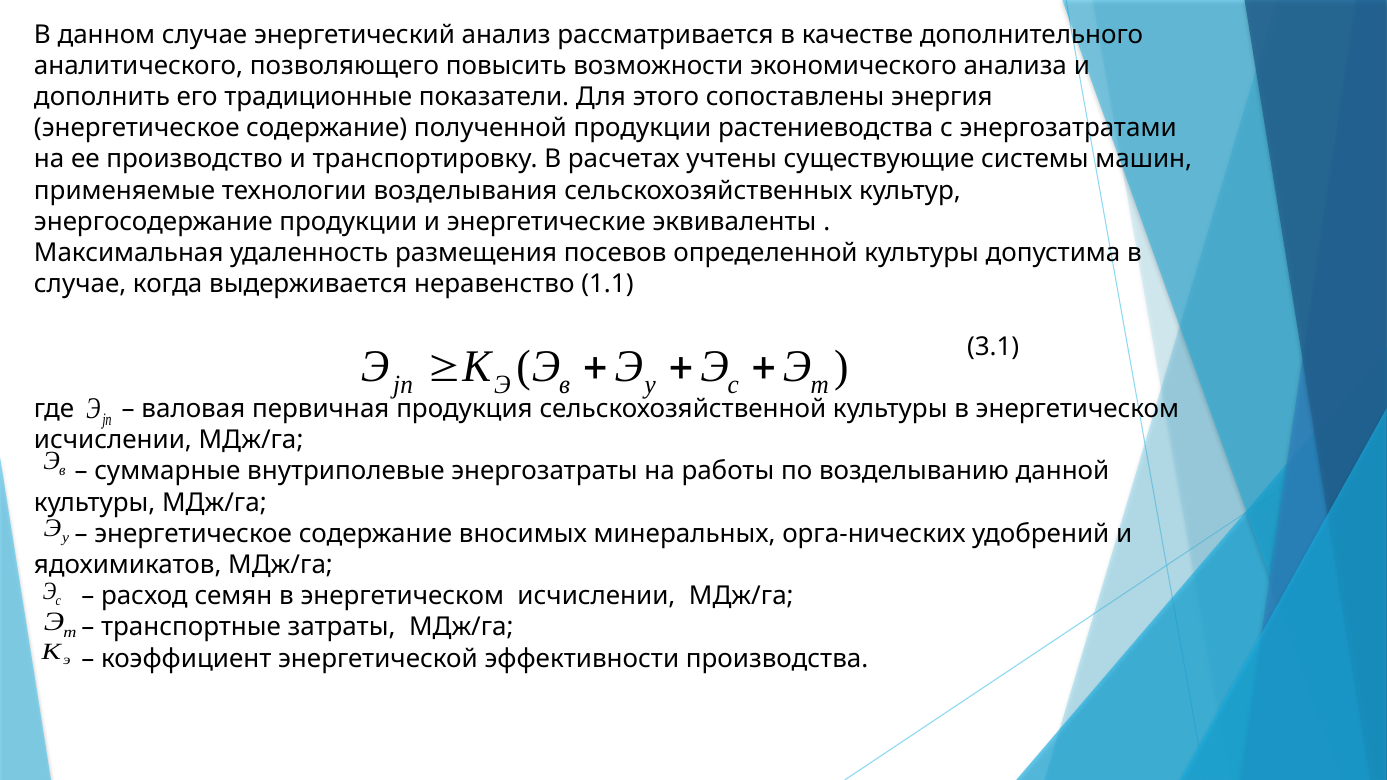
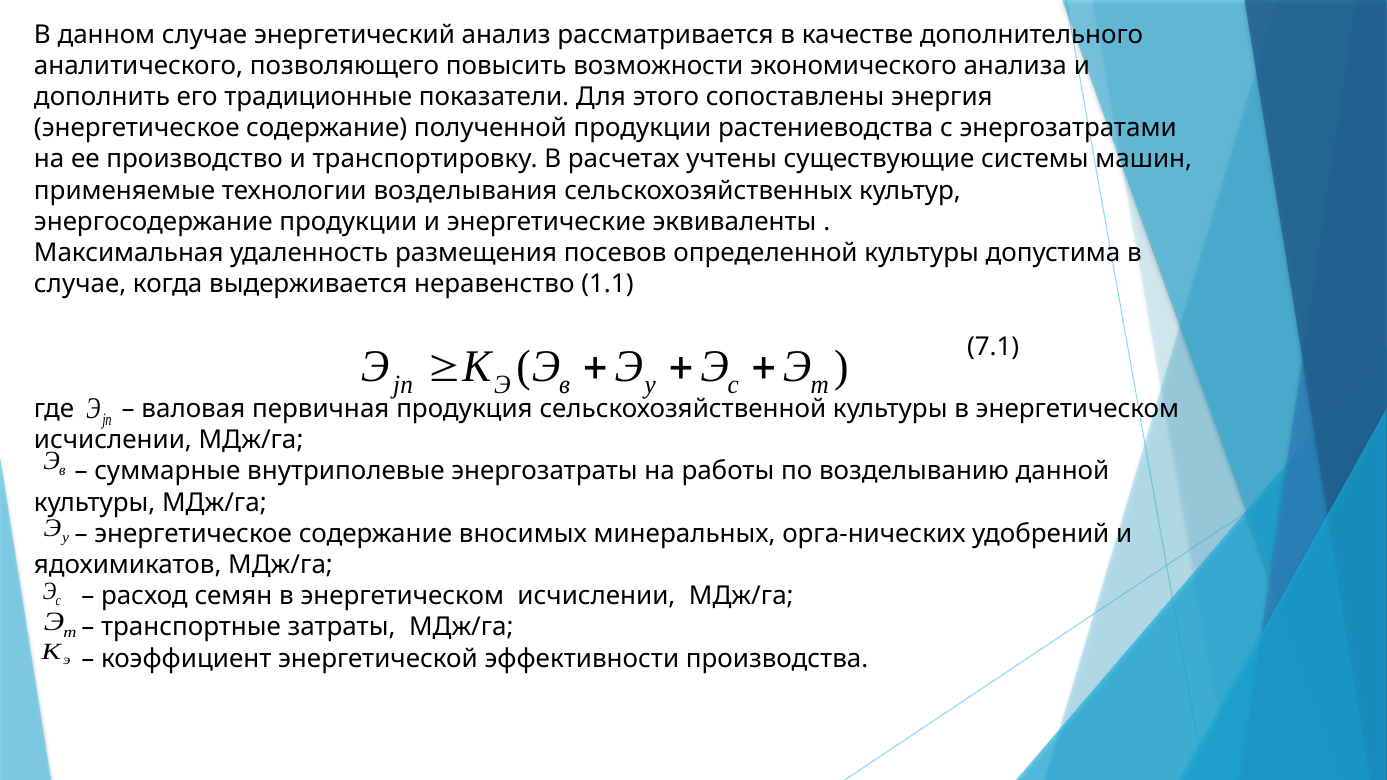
3.1: 3.1 -> 7.1
